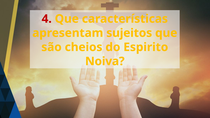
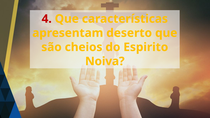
sujeitos: sujeitos -> deserto
